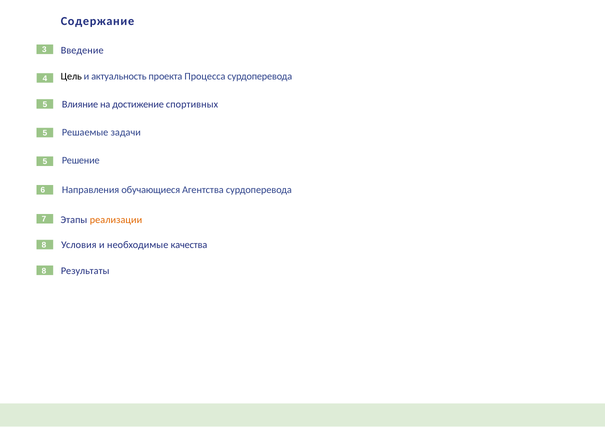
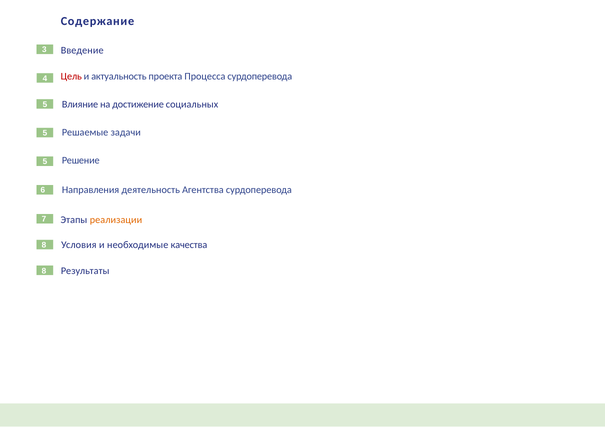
Цель colour: black -> red
спортивных: спортивных -> социальных
обучающиеся: обучающиеся -> деятельность
